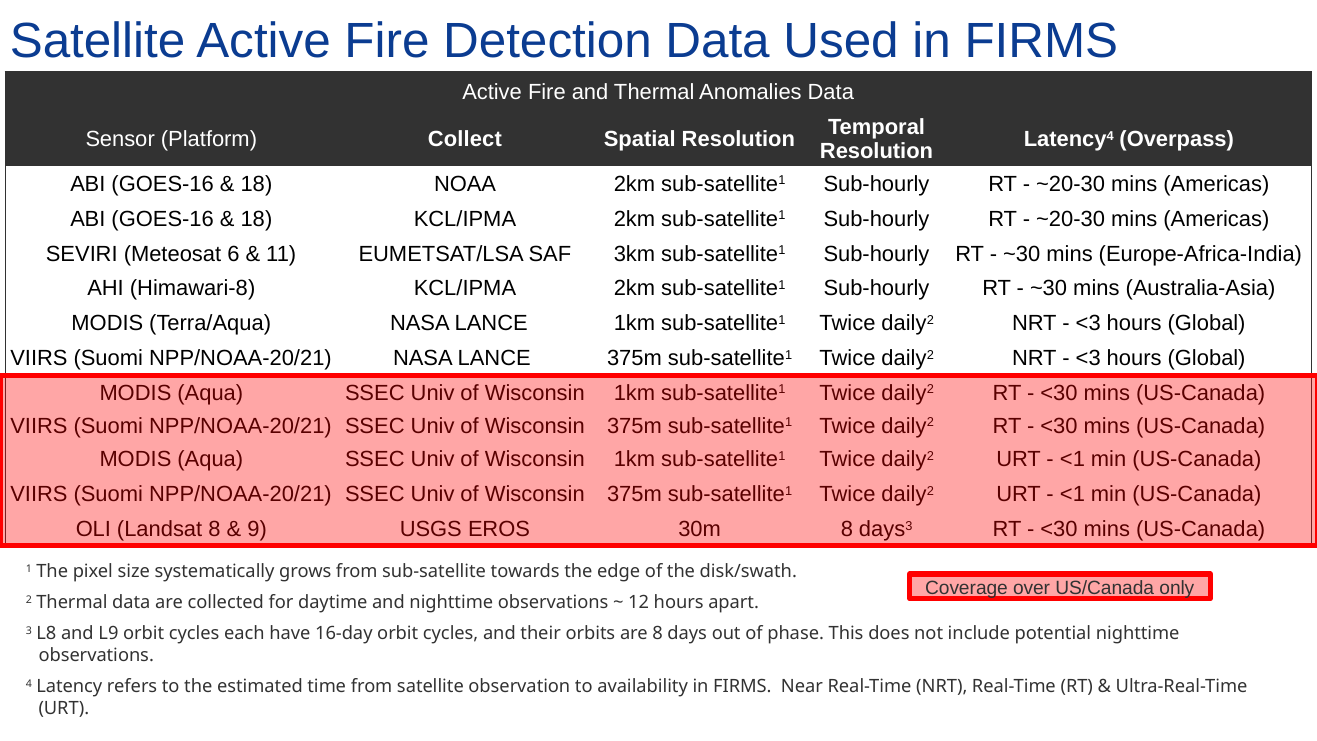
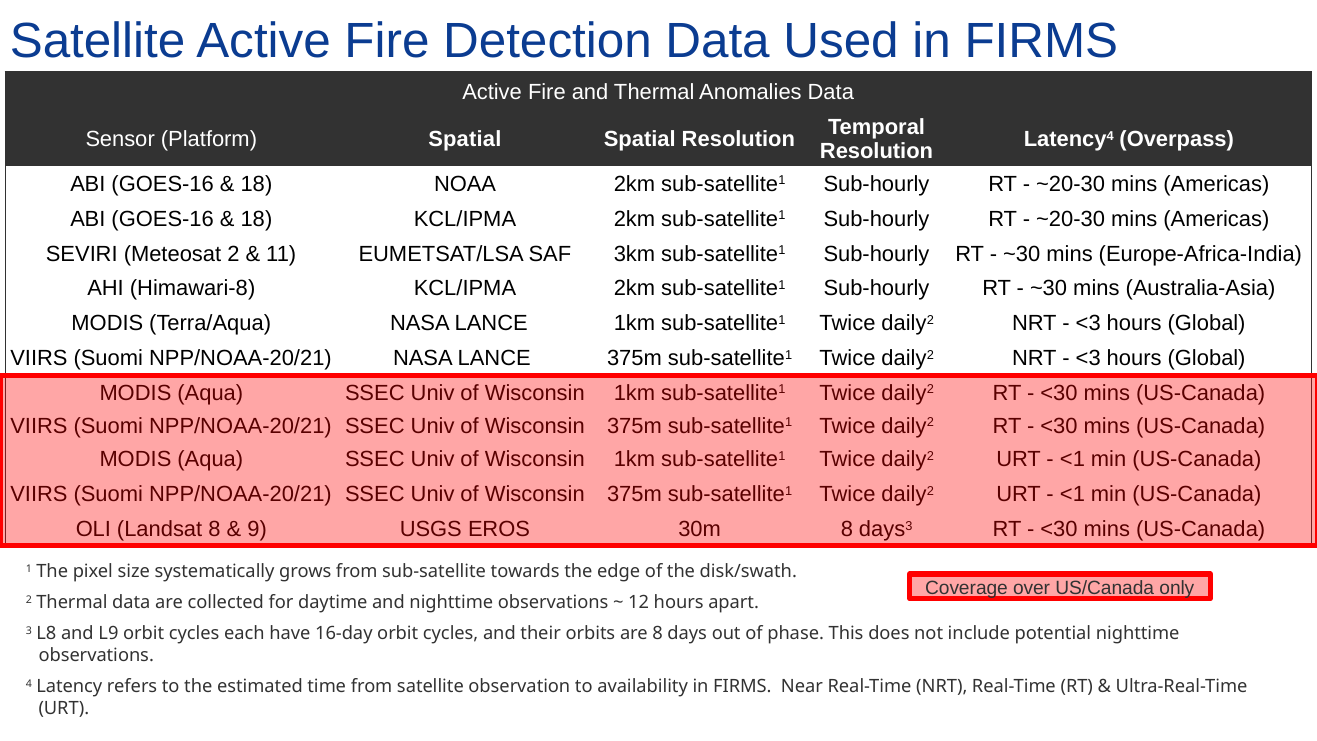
Platform Collect: Collect -> Spatial
Meteosat 6: 6 -> 2
